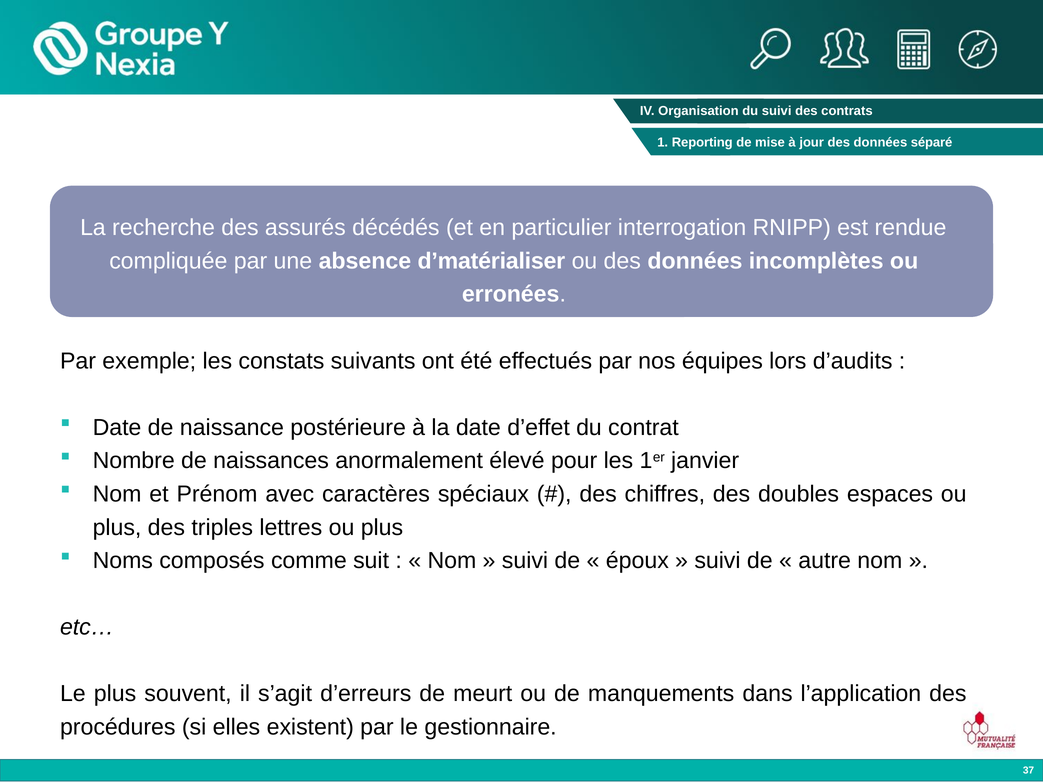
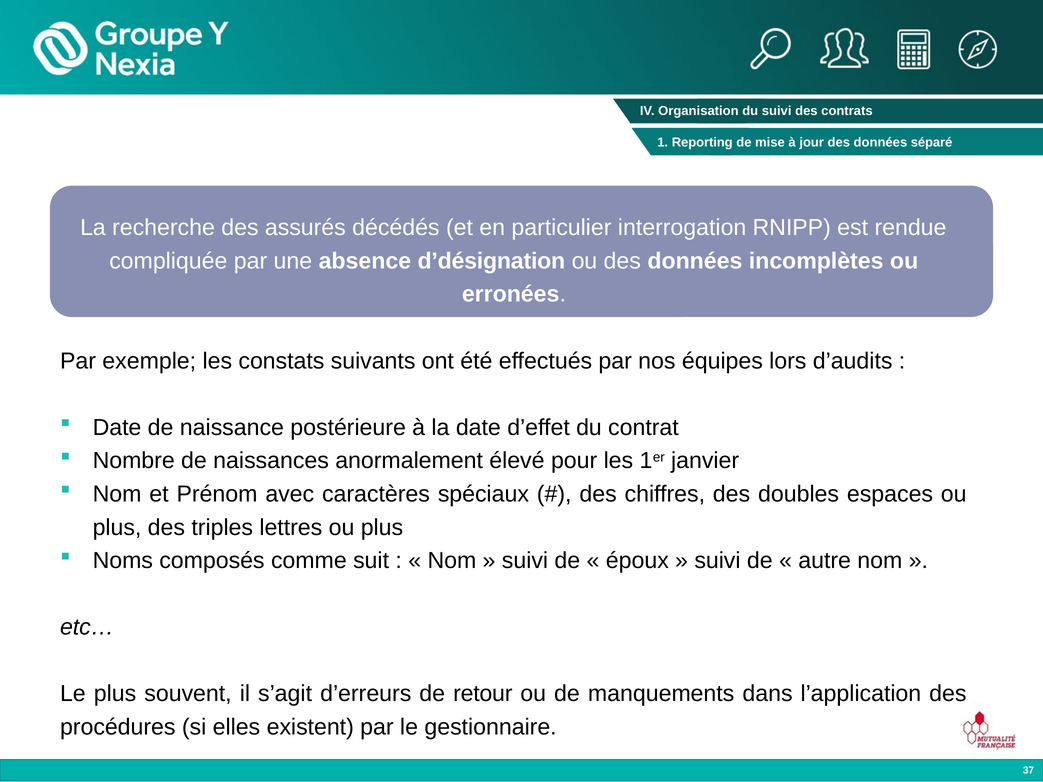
d’matérialiser: d’matérialiser -> d’désignation
meurt: meurt -> retour
